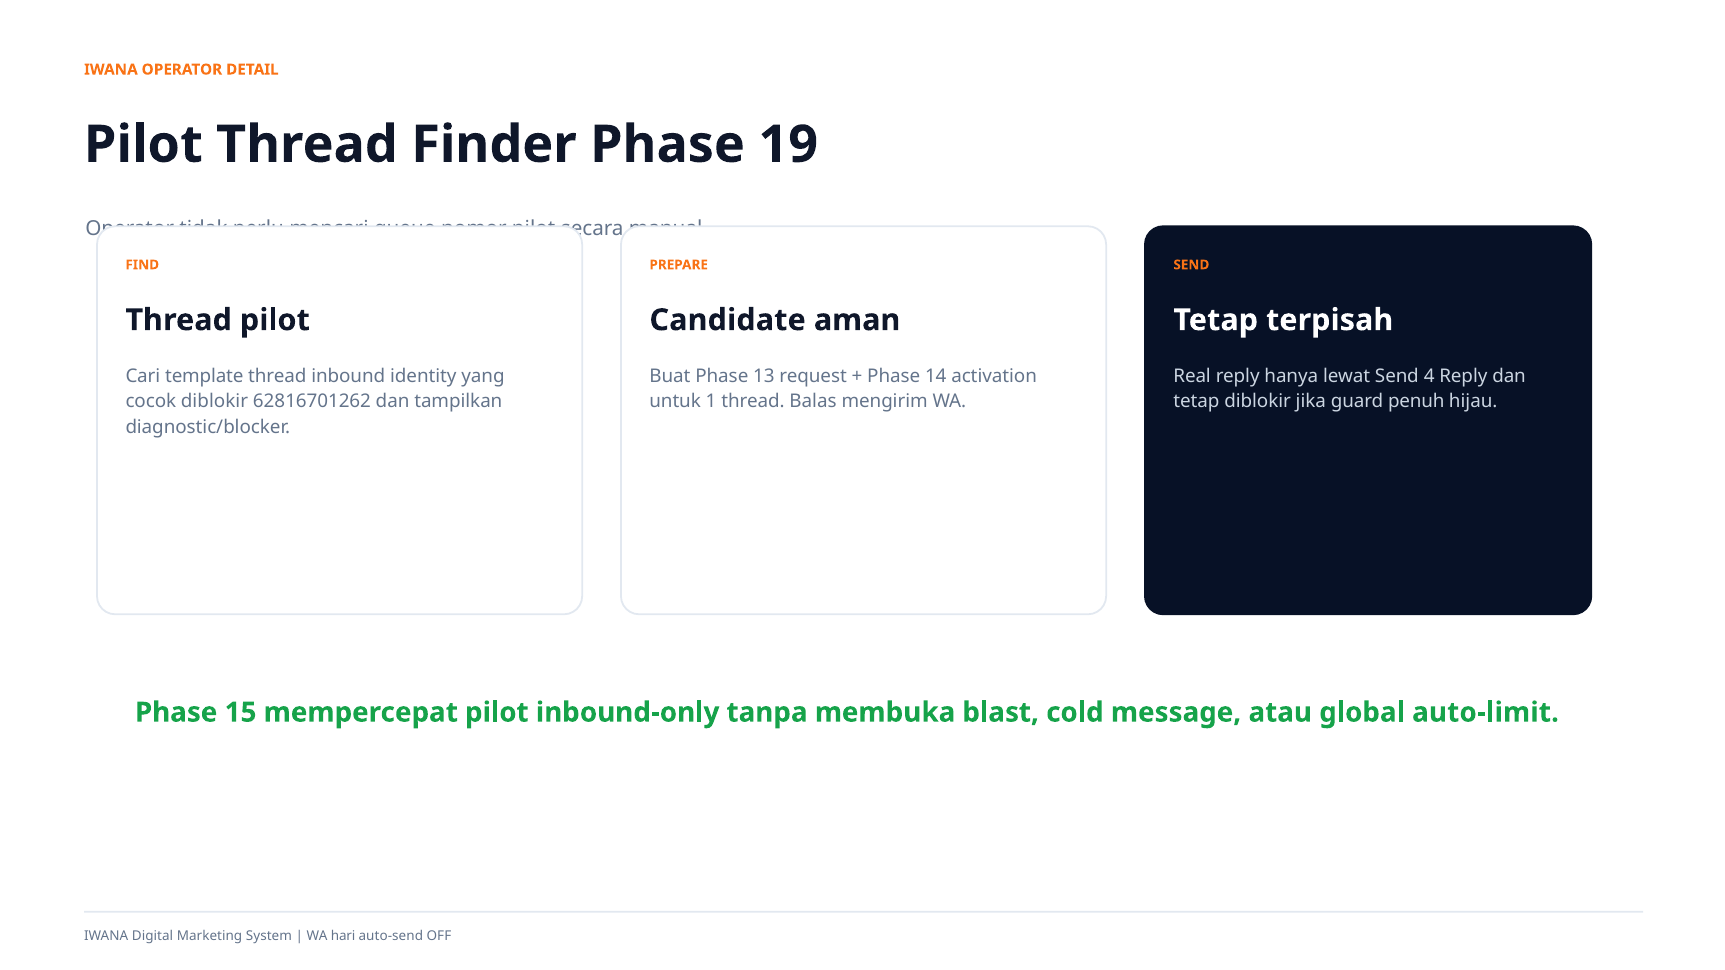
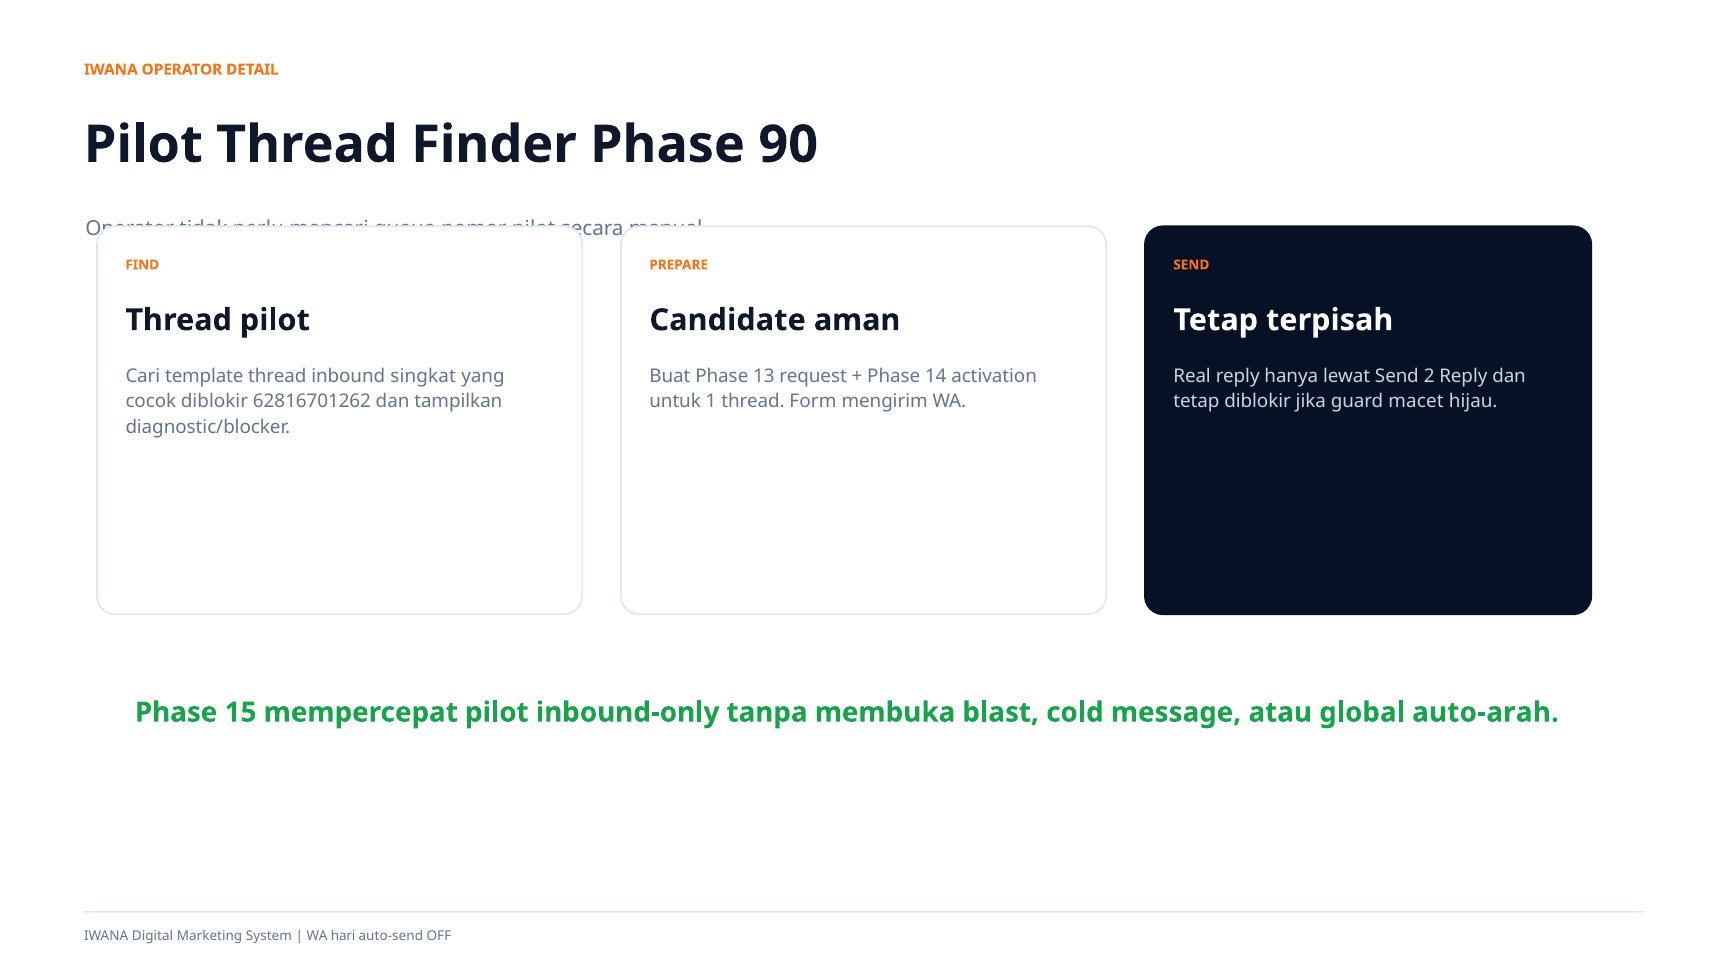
19: 19 -> 90
identity: identity -> singkat
4: 4 -> 2
Balas: Balas -> Form
penuh: penuh -> macet
auto-limit: auto-limit -> auto-arah
